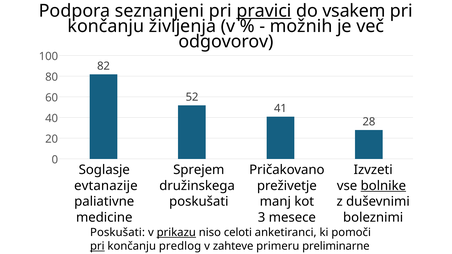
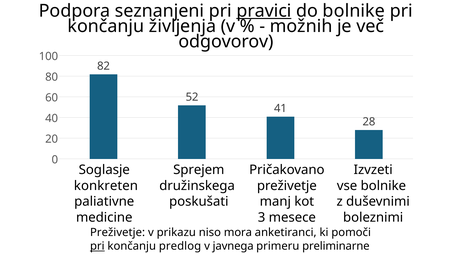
do vsakem: vsakem -> bolnike
evtanazije: evtanazije -> konkreten
bolnike at (383, 186) underline: present -> none
Poskušati at (118, 233): Poskušati -> Preživetje
prikazu underline: present -> none
celoti: celoti -> mora
zahteve: zahteve -> javnega
